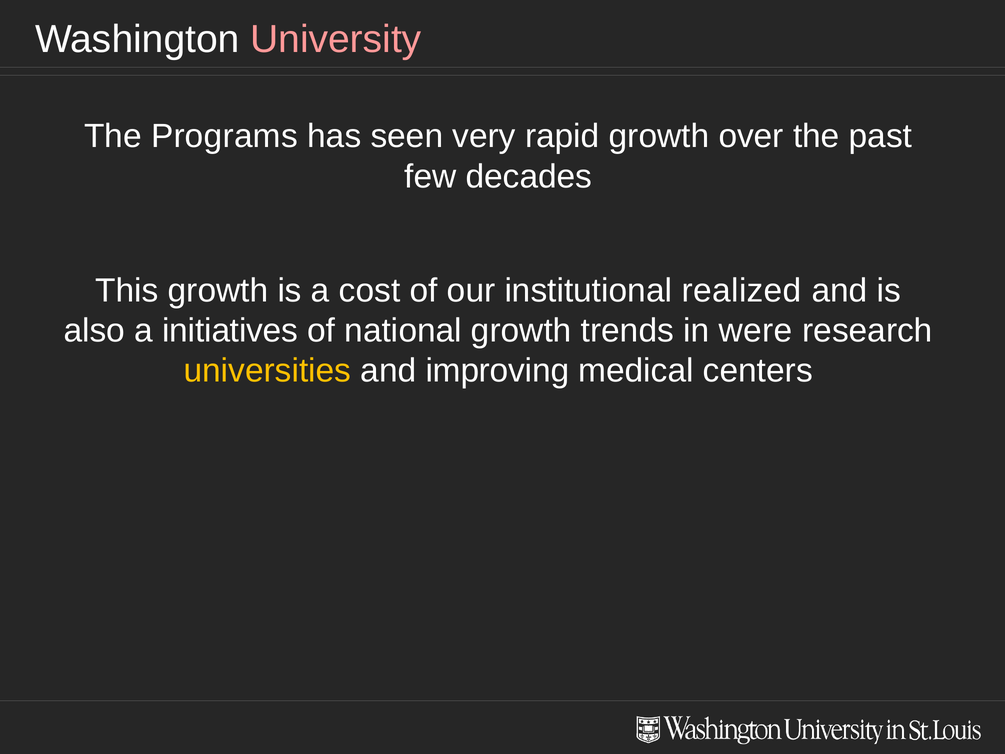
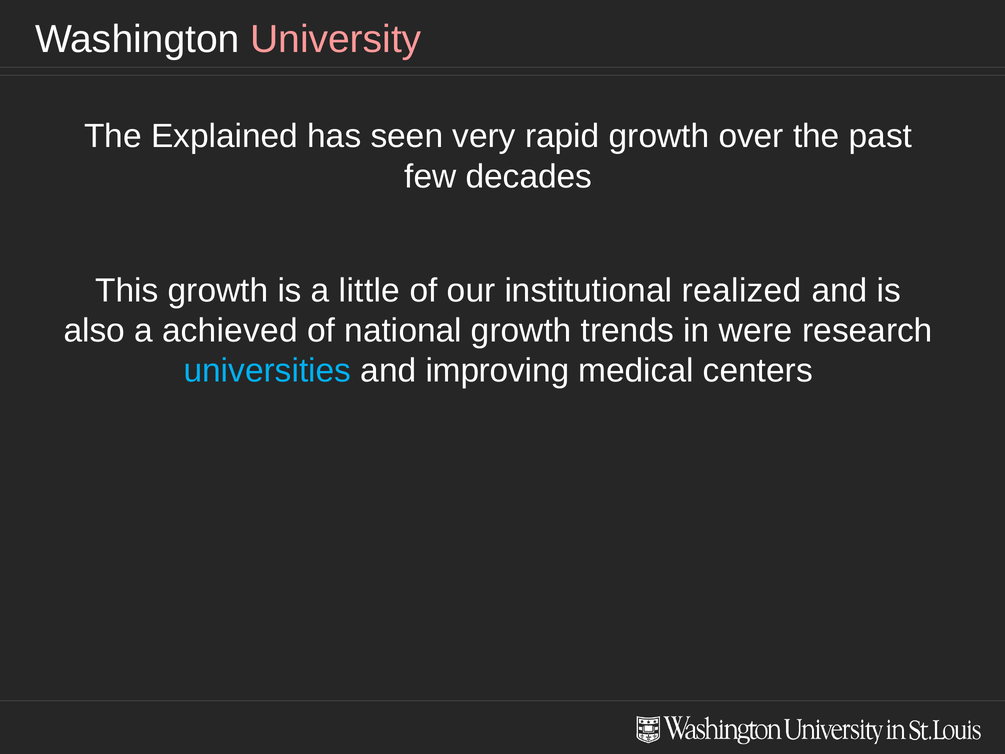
Programs: Programs -> Explained
cost: cost -> little
initiatives: initiatives -> achieved
universities colour: yellow -> light blue
